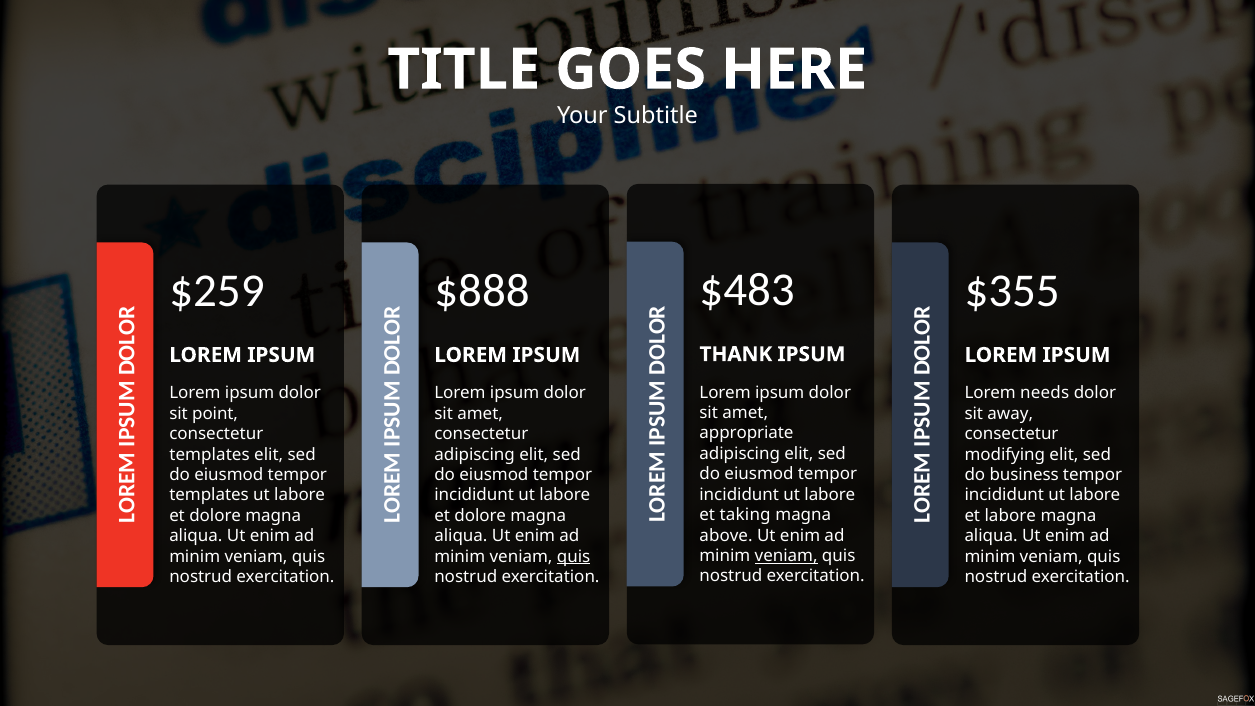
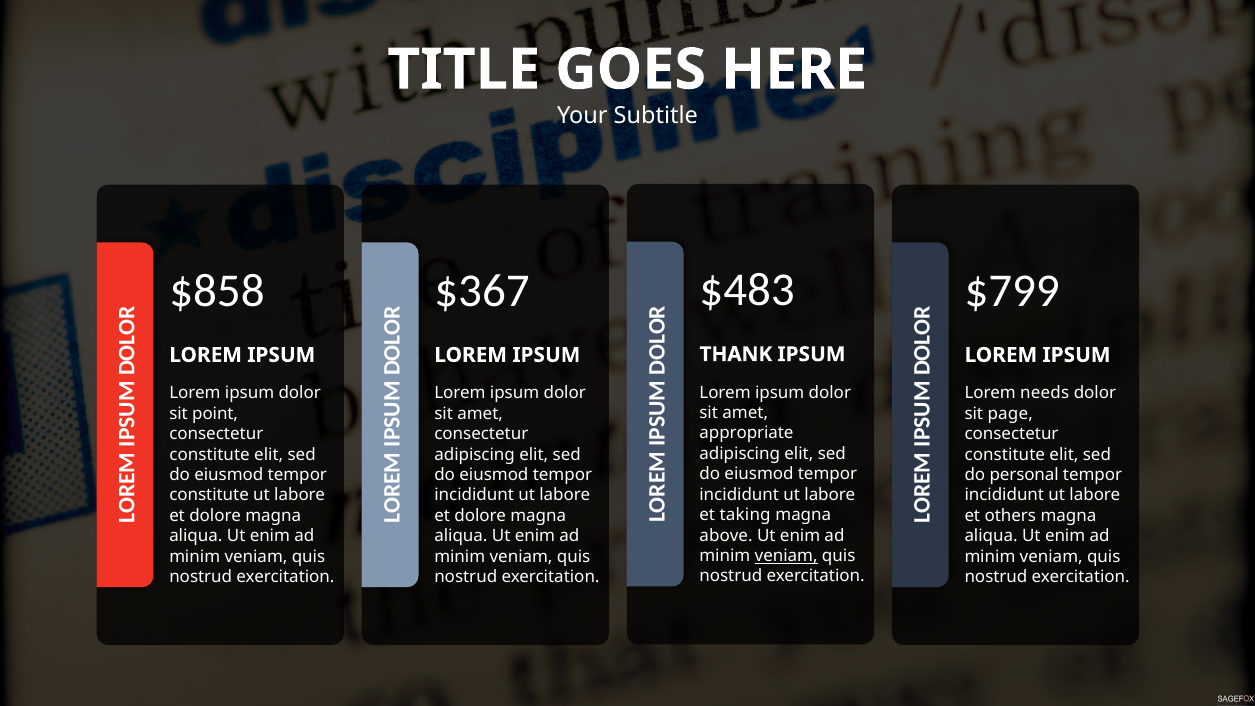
$259: $259 -> $858
$888: $888 -> $367
$355: $355 -> $799
away: away -> page
templates at (210, 454): templates -> constitute
modifying at (1005, 454): modifying -> constitute
business: business -> personal
templates at (209, 495): templates -> constitute
et labore: labore -> others
quis at (574, 557) underline: present -> none
